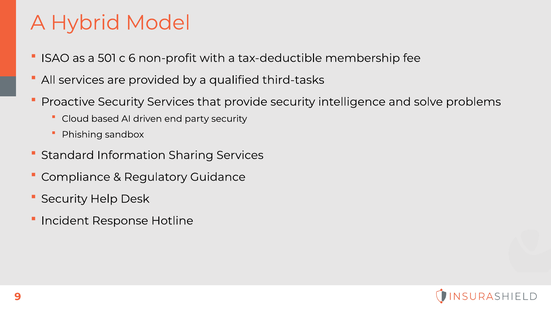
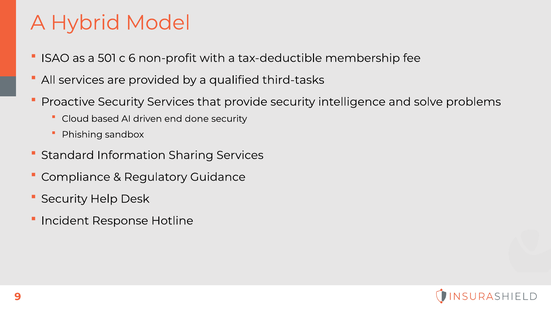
party: party -> done
